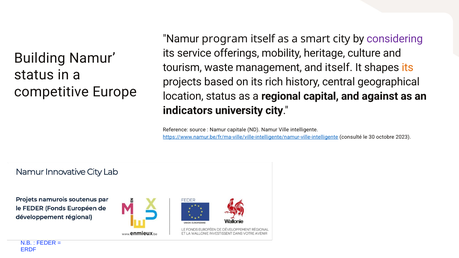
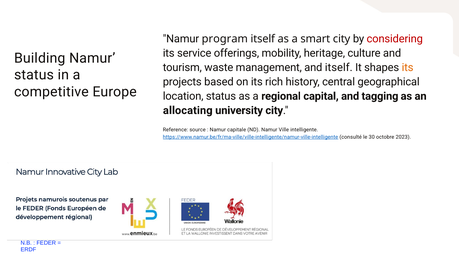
considering colour: purple -> red
against: against -> tagging
indicators: indicators -> allocating
